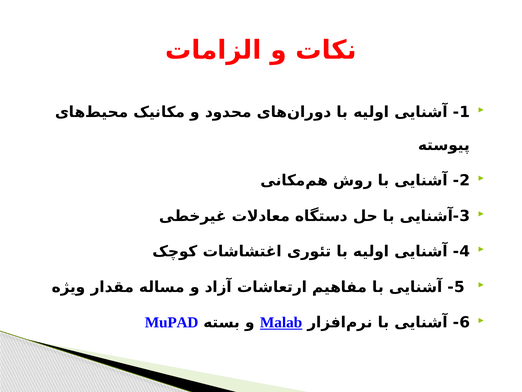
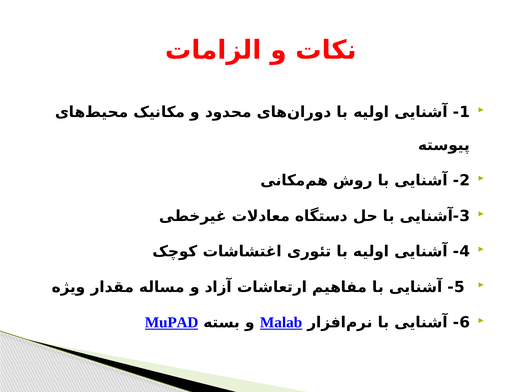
MuPAD underline: none -> present
